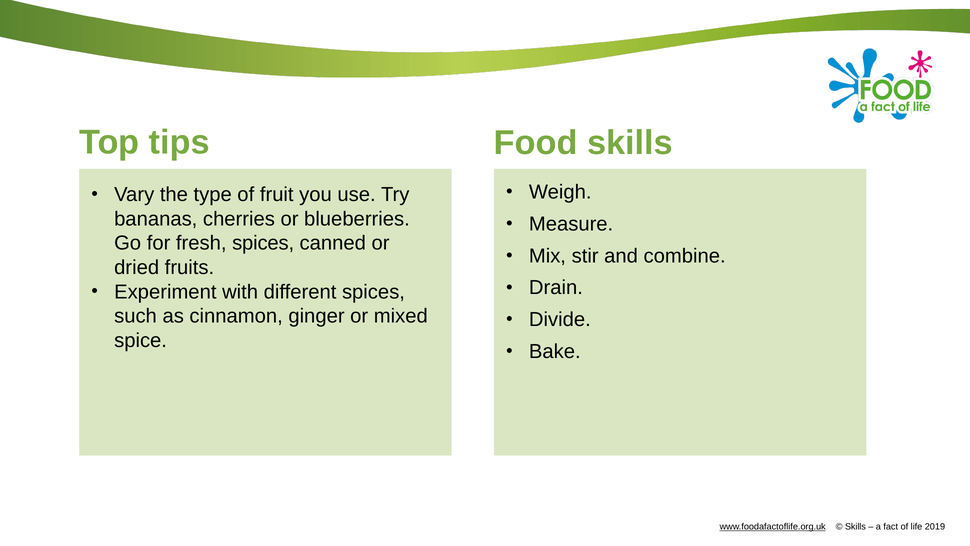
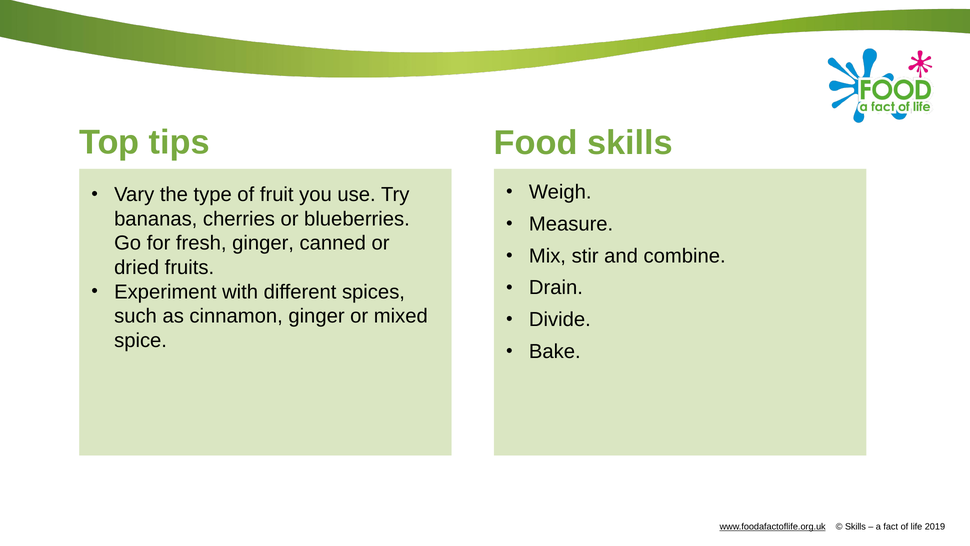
fresh spices: spices -> ginger
